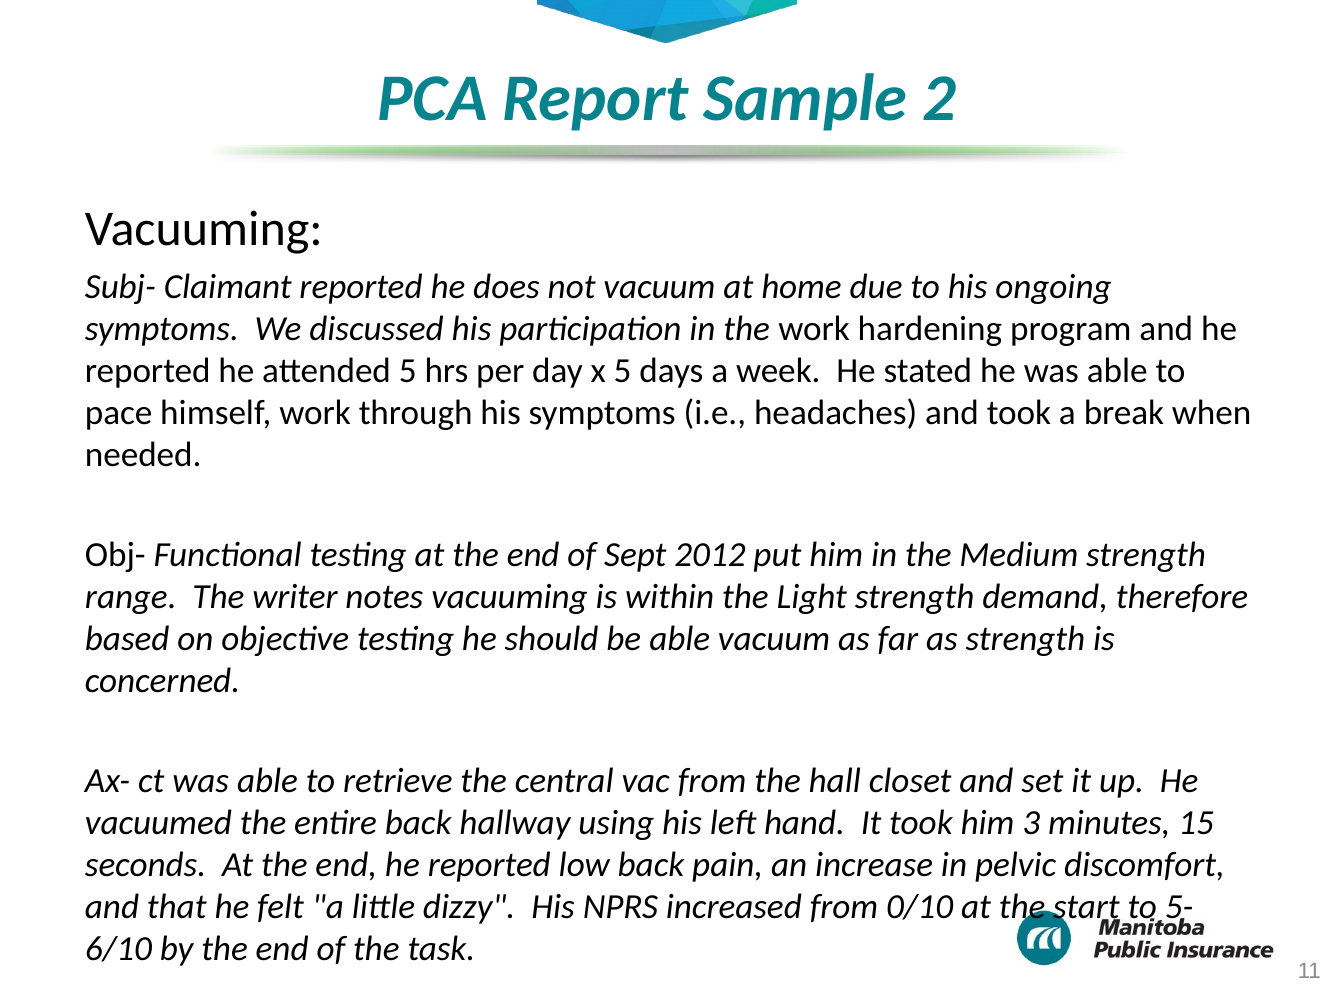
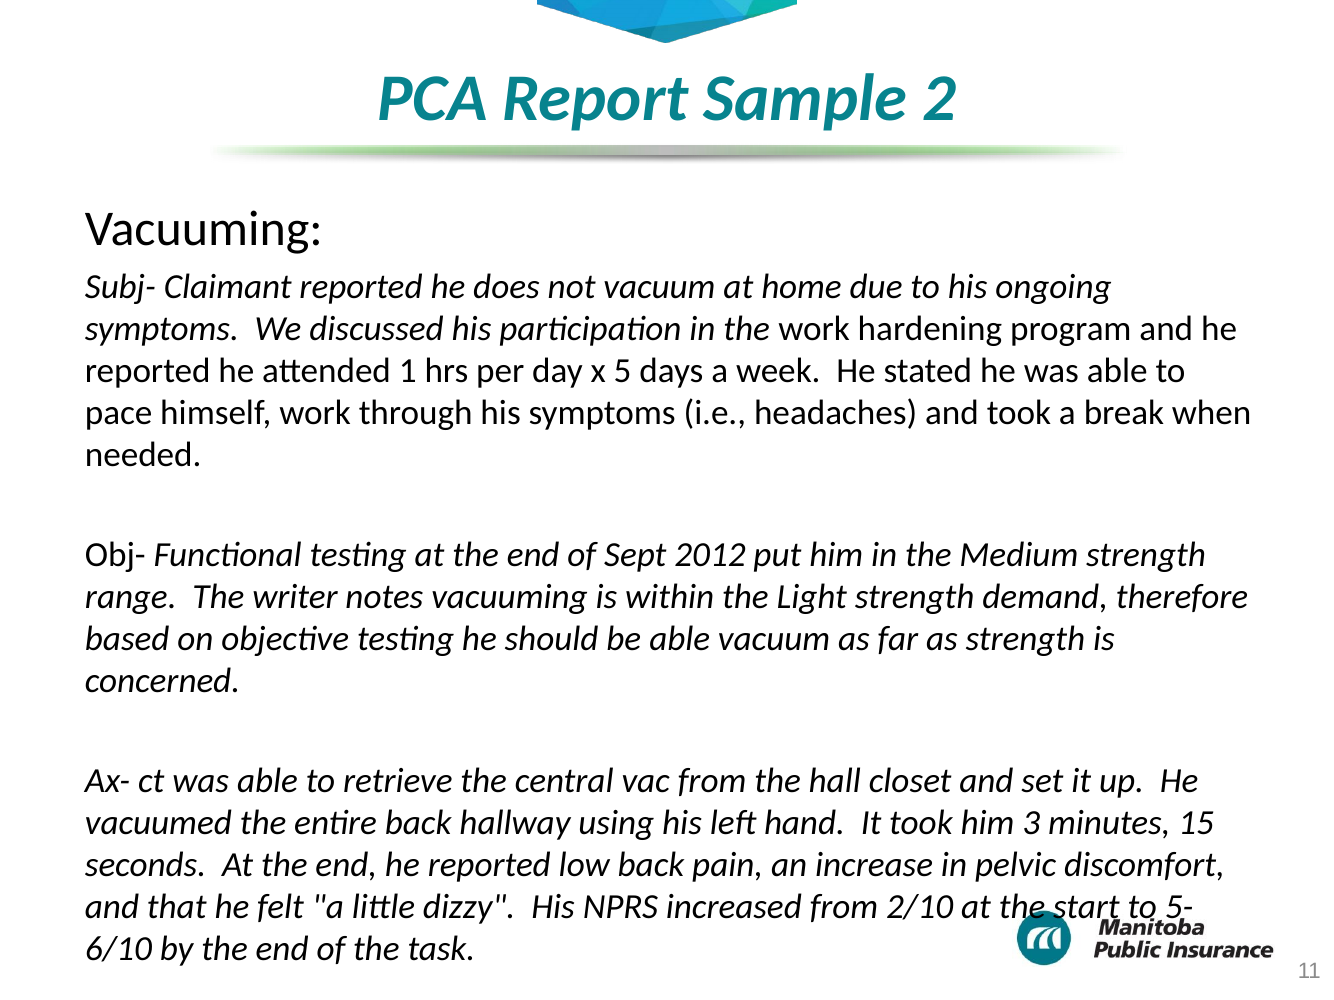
attended 5: 5 -> 1
0/10: 0/10 -> 2/10
